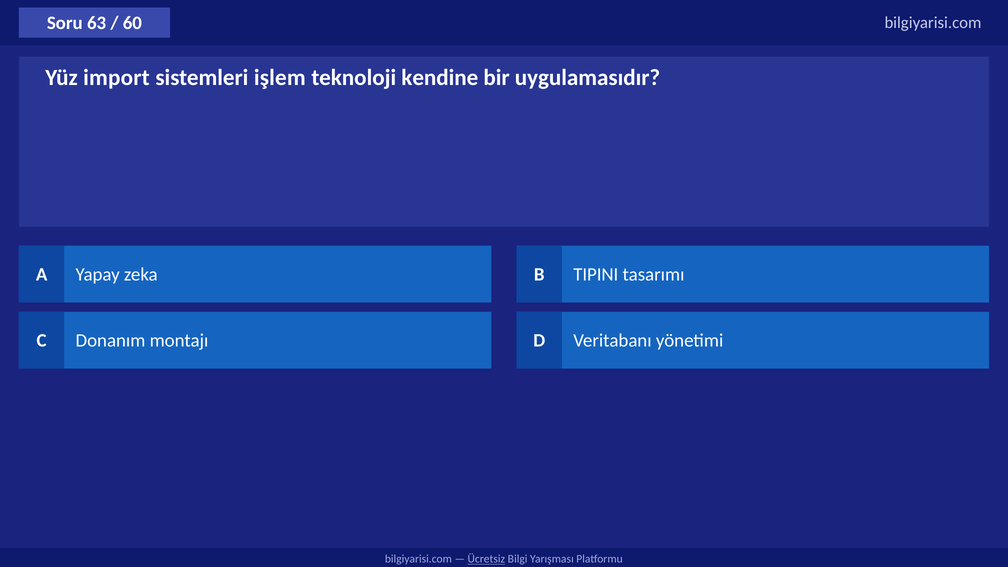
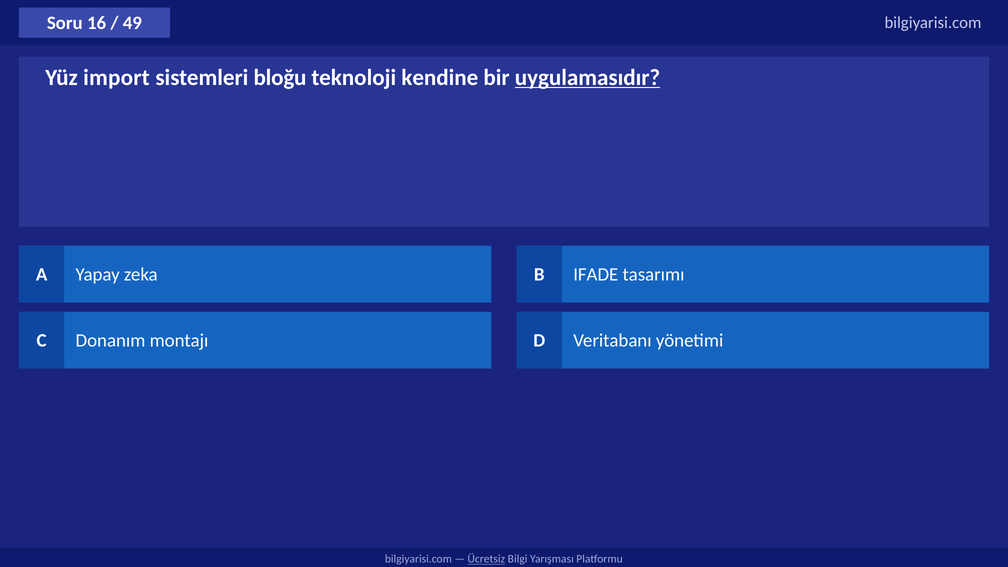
63: 63 -> 16
60: 60 -> 49
işlem: işlem -> bloğu
uygulamasıdır underline: none -> present
TIPINI: TIPINI -> IFADE
